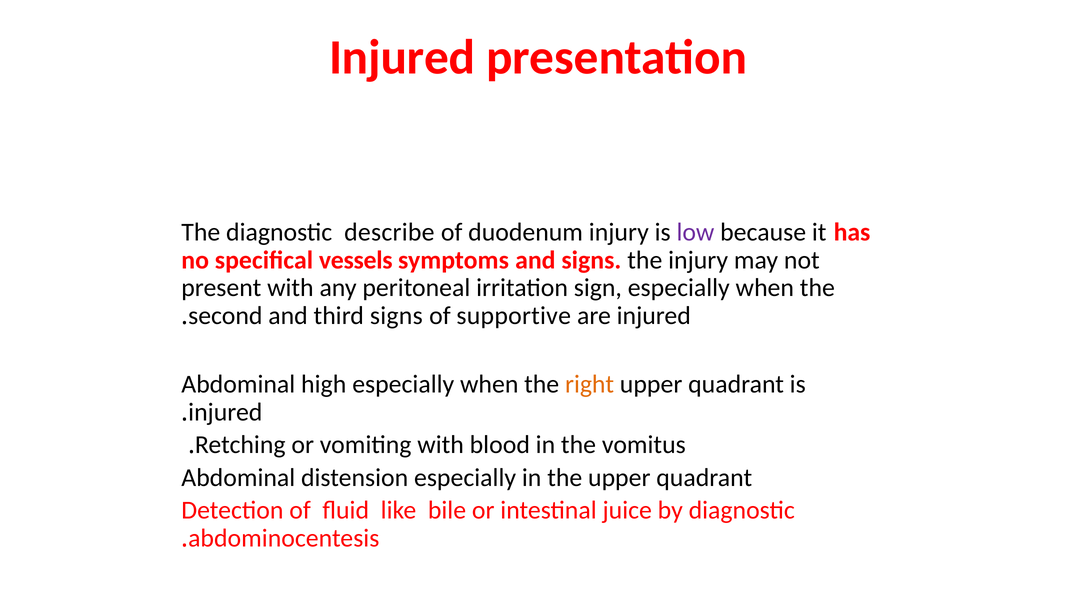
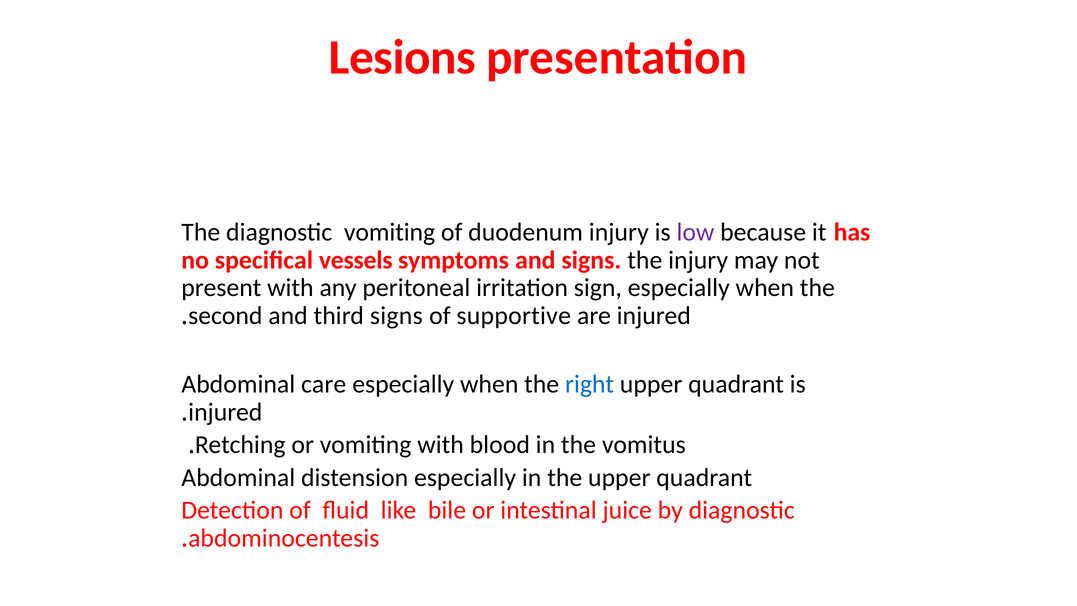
Injured at (402, 57): Injured -> Lesions
diagnostic describe: describe -> vomiting
high: high -> care
right colour: orange -> blue
